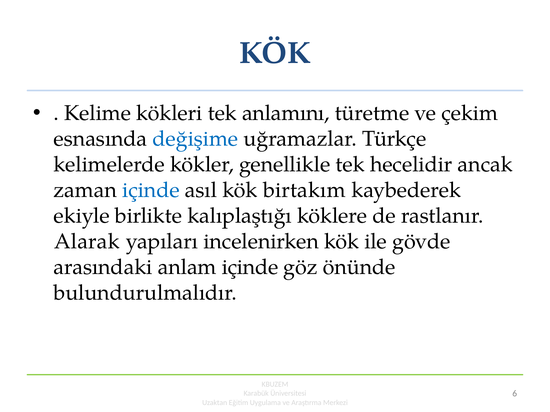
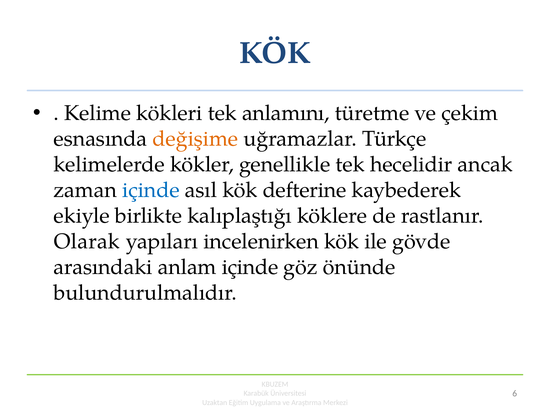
değişime colour: blue -> orange
birtakım: birtakım -> defterine
Alarak: Alarak -> Olarak
